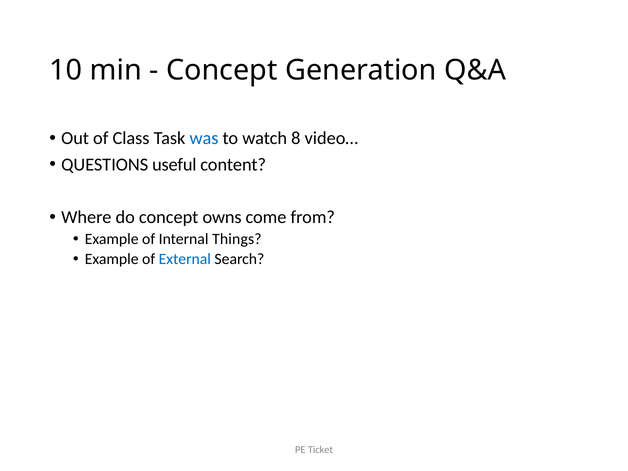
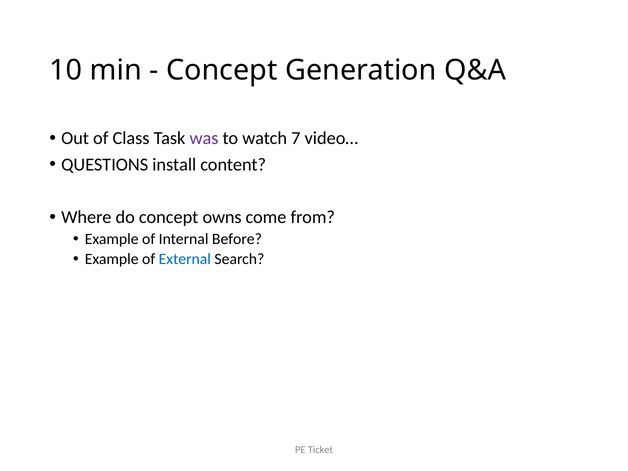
was colour: blue -> purple
8: 8 -> 7
useful: useful -> install
Things: Things -> Before
